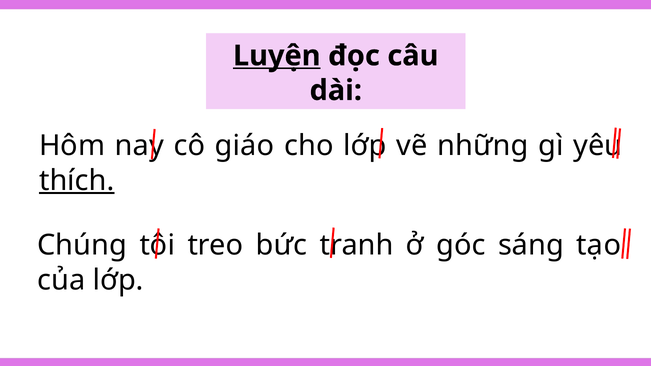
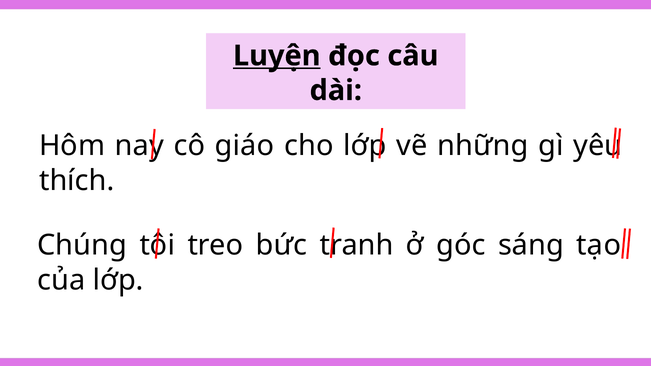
thích underline: present -> none
